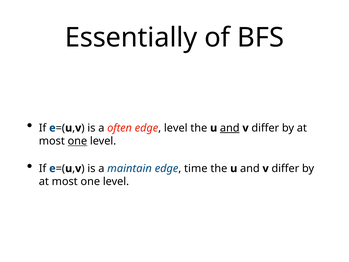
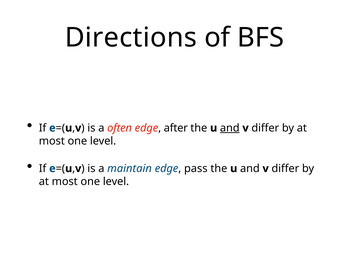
Essentially: Essentially -> Directions
edge level: level -> after
one at (77, 141) underline: present -> none
time: time -> pass
